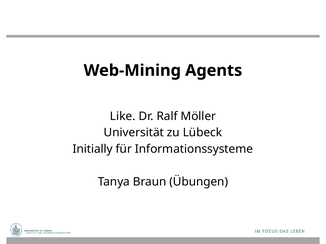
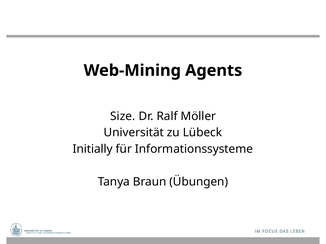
Like: Like -> Size
